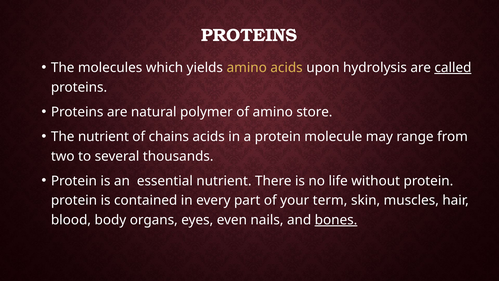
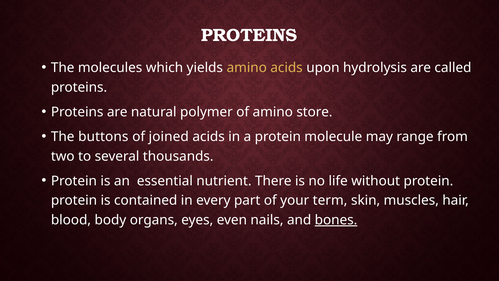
called underline: present -> none
The nutrient: nutrient -> buttons
chains: chains -> joined
